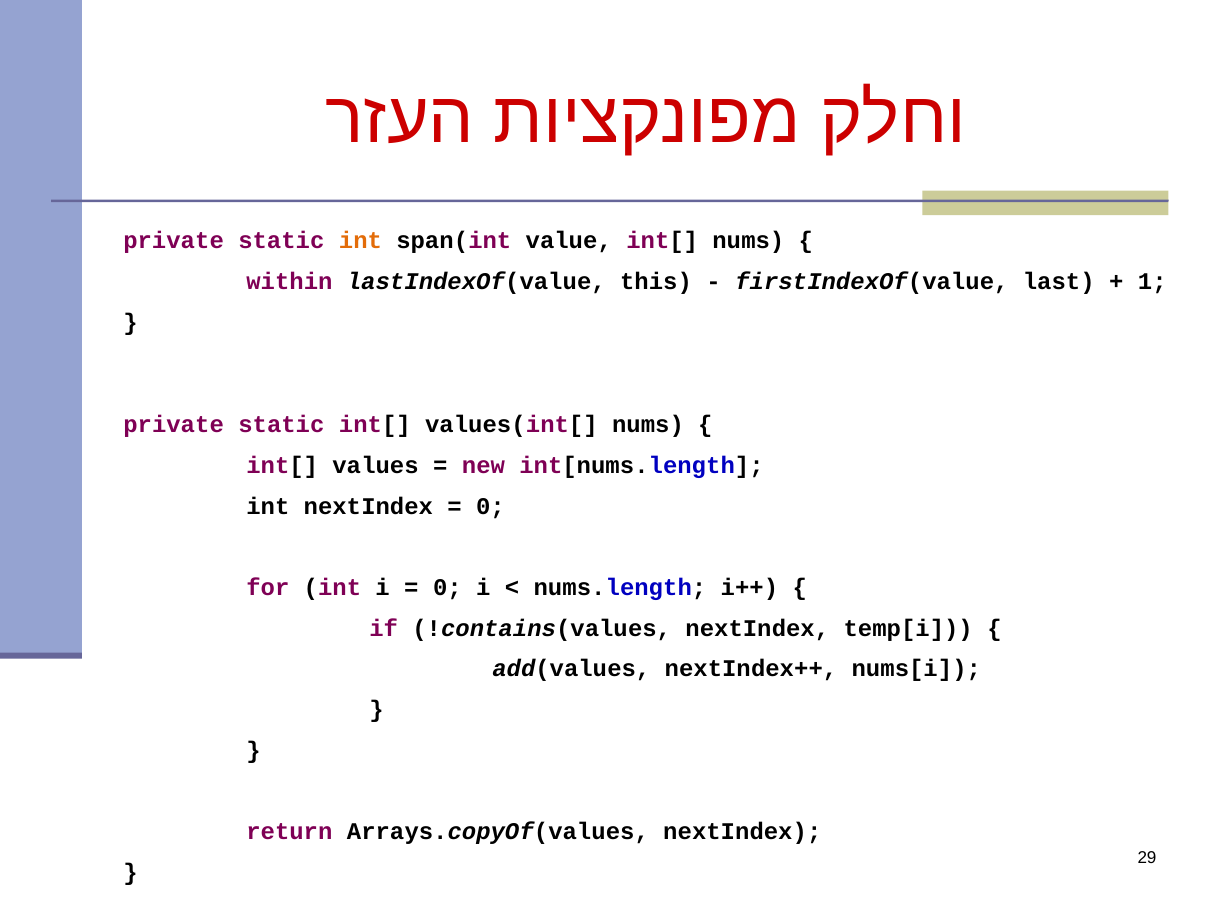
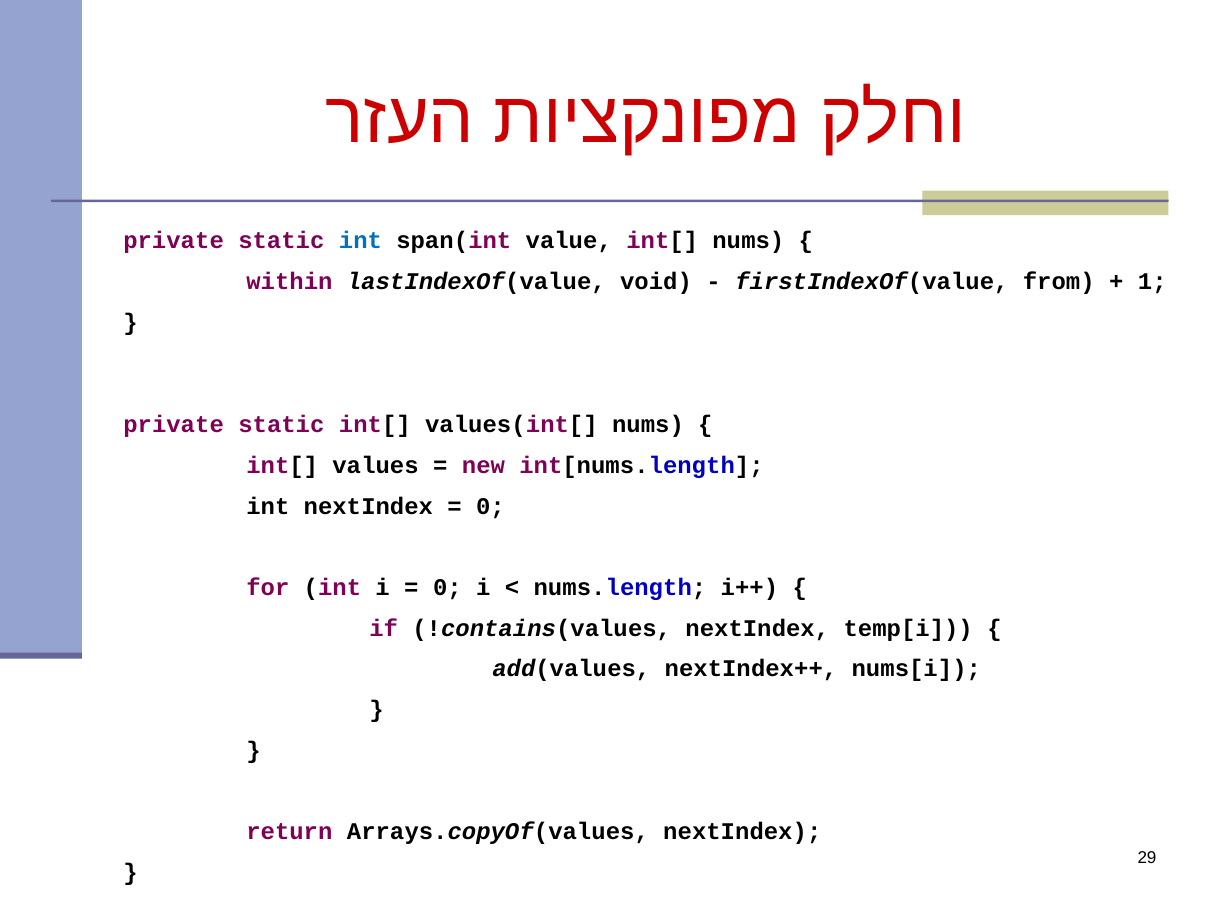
int at (360, 241) colour: orange -> blue
this: this -> void
last: last -> from
